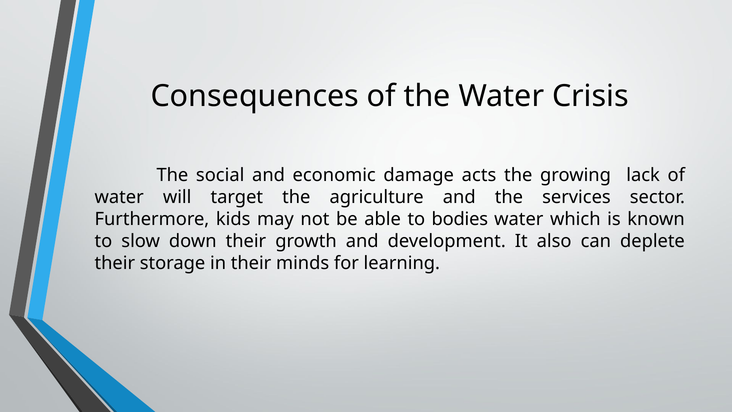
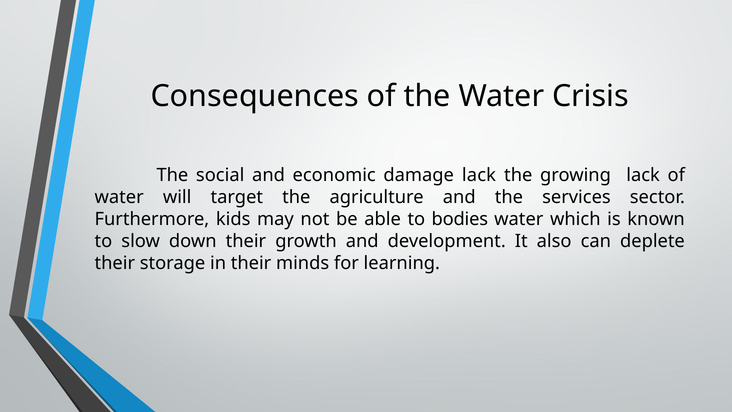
damage acts: acts -> lack
